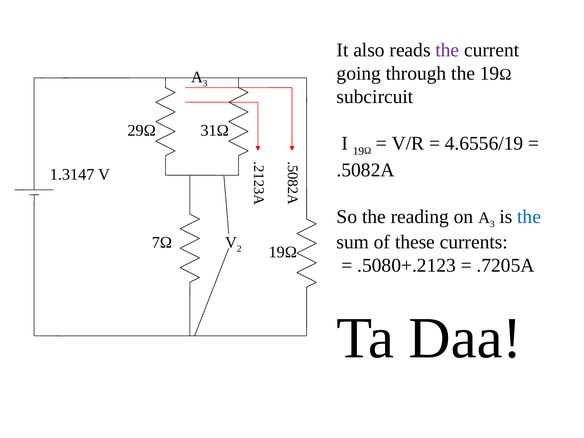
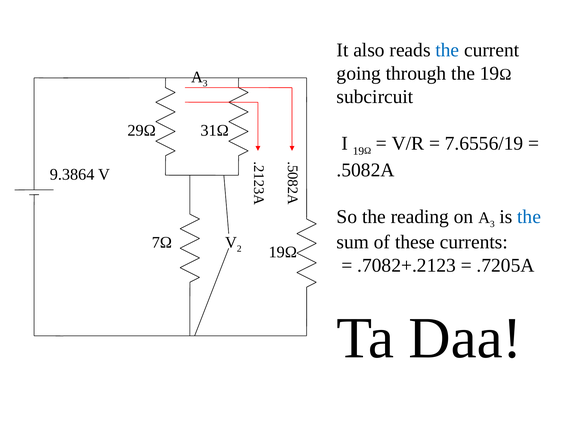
the at (447, 50) colour: purple -> blue
4.6556/19: 4.6556/19 -> 7.6556/19
1.3147: 1.3147 -> 9.3864
.5080+.2123: .5080+.2123 -> .7082+.2123
